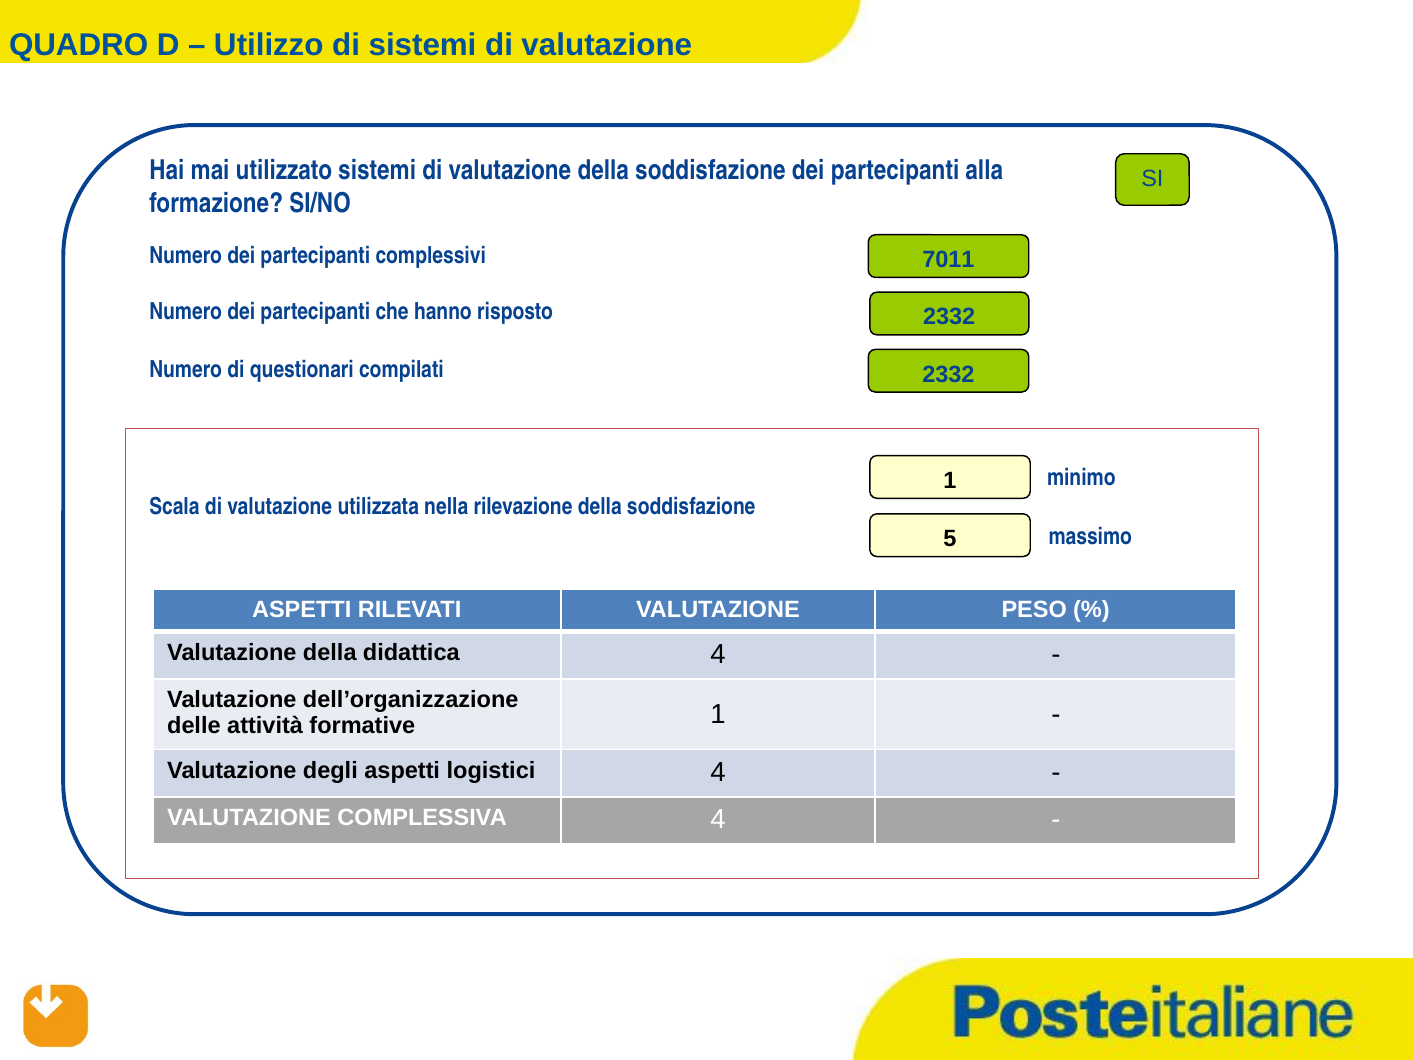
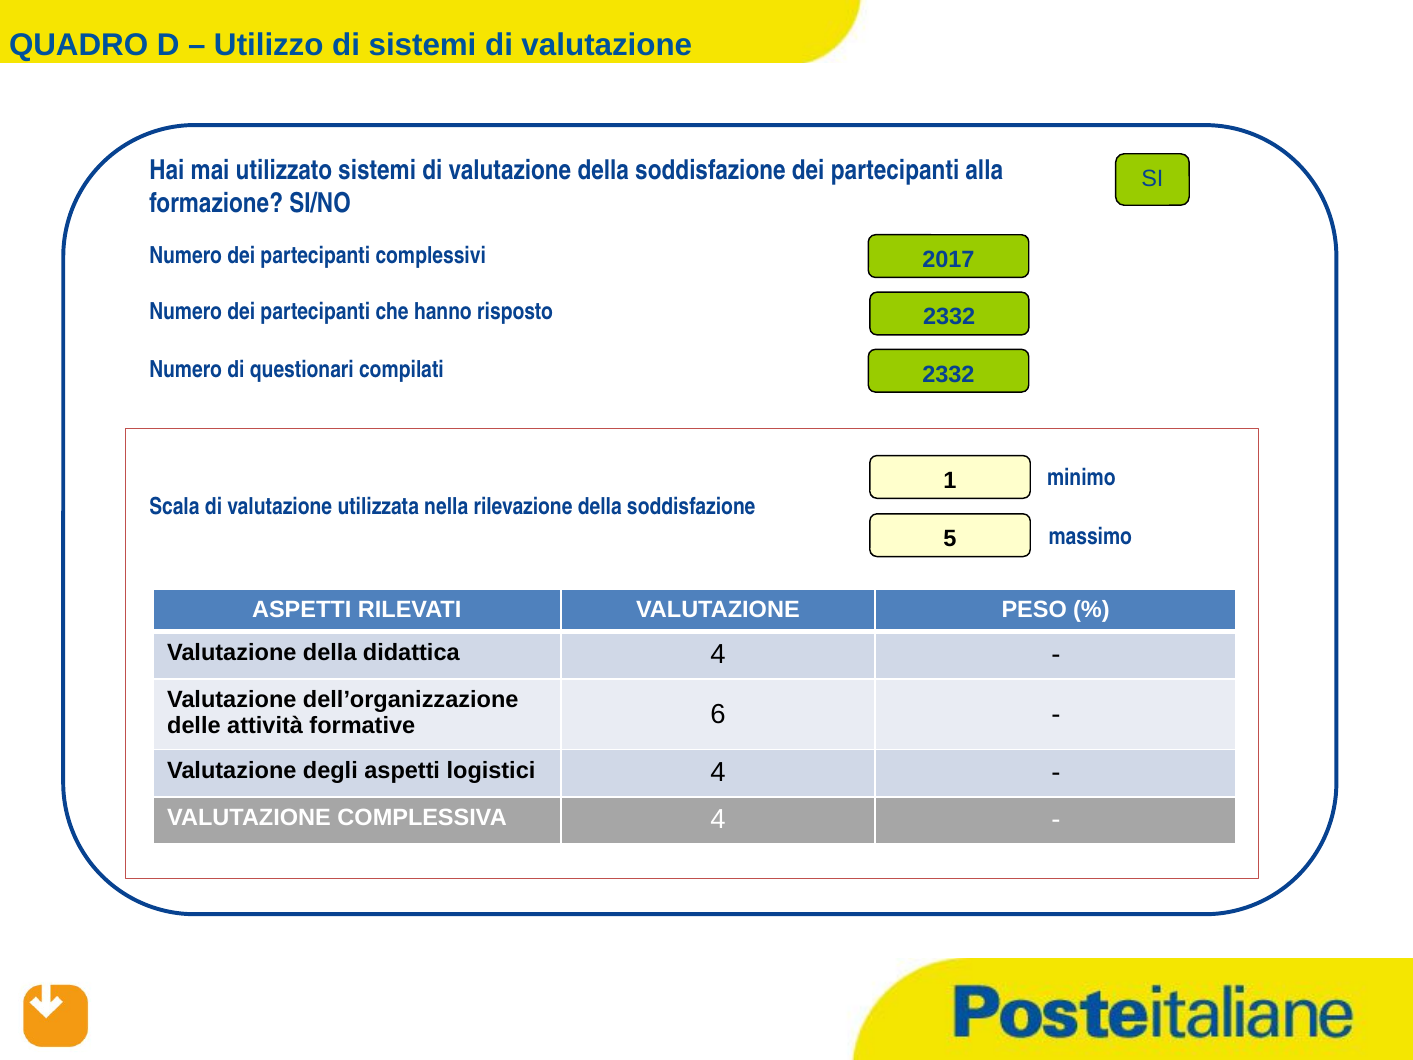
7011: 7011 -> 2017
formative 1: 1 -> 6
